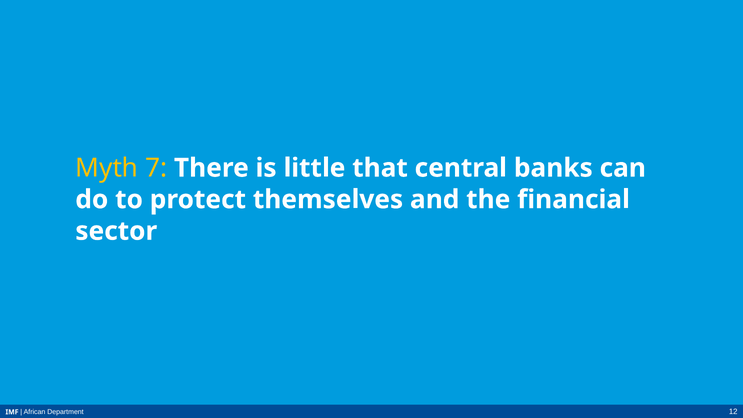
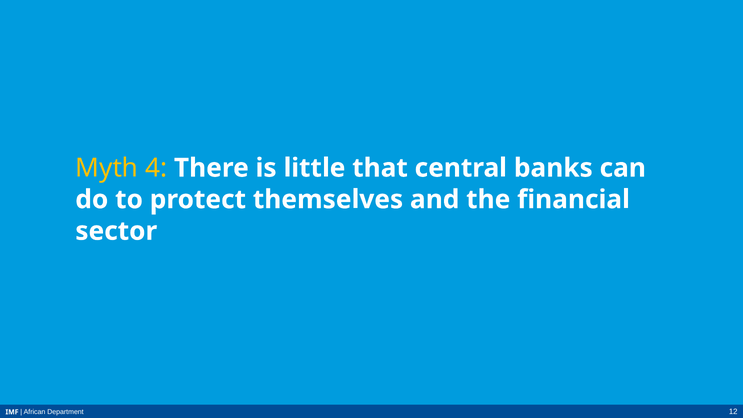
7: 7 -> 4
